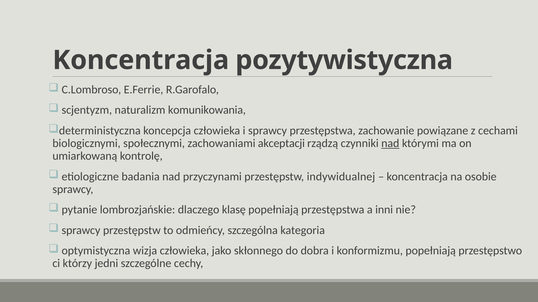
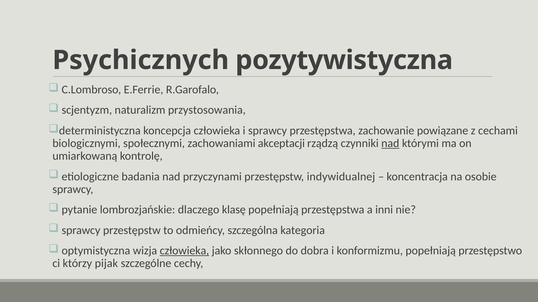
Koncentracja at (141, 60): Koncentracja -> Psychicznych
komunikowania: komunikowania -> przystosowania
człowieka at (184, 251) underline: none -> present
jedni: jedni -> pijak
